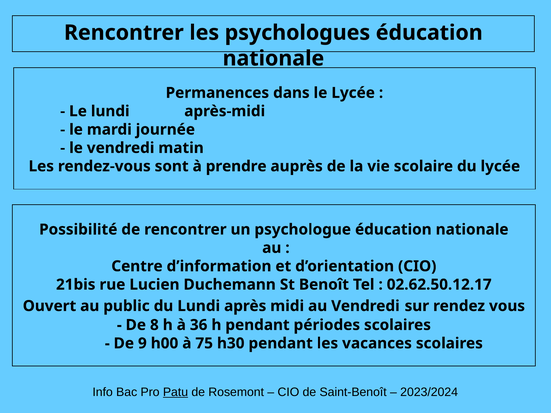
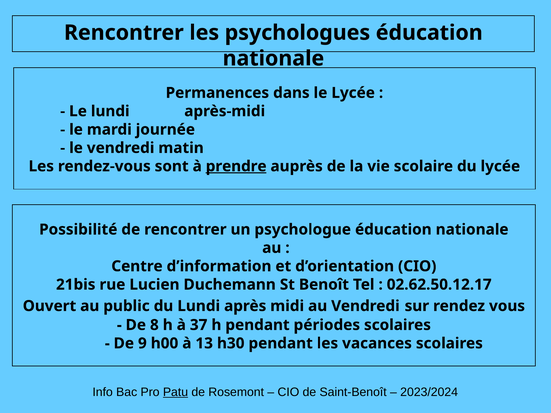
prendre underline: none -> present
36: 36 -> 37
75: 75 -> 13
